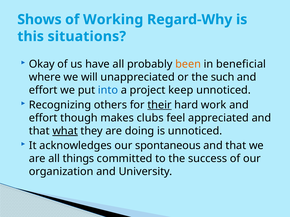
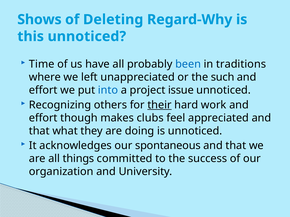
Working: Working -> Deleting
this situations: situations -> unnoticed
Okay: Okay -> Time
been colour: orange -> blue
beneficial: beneficial -> traditions
will: will -> left
keep: keep -> issue
what underline: present -> none
